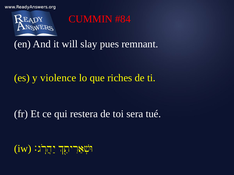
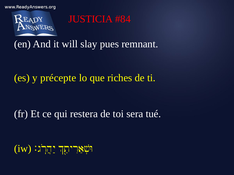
CUMMIN: CUMMIN -> JUSTICIA
violence: violence -> précepte
